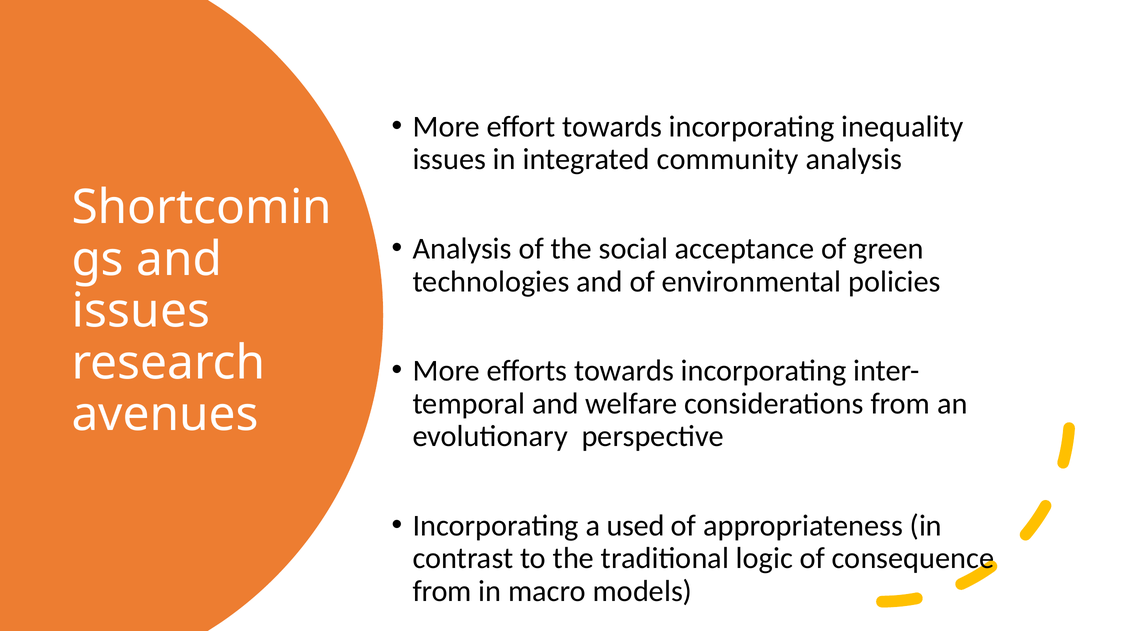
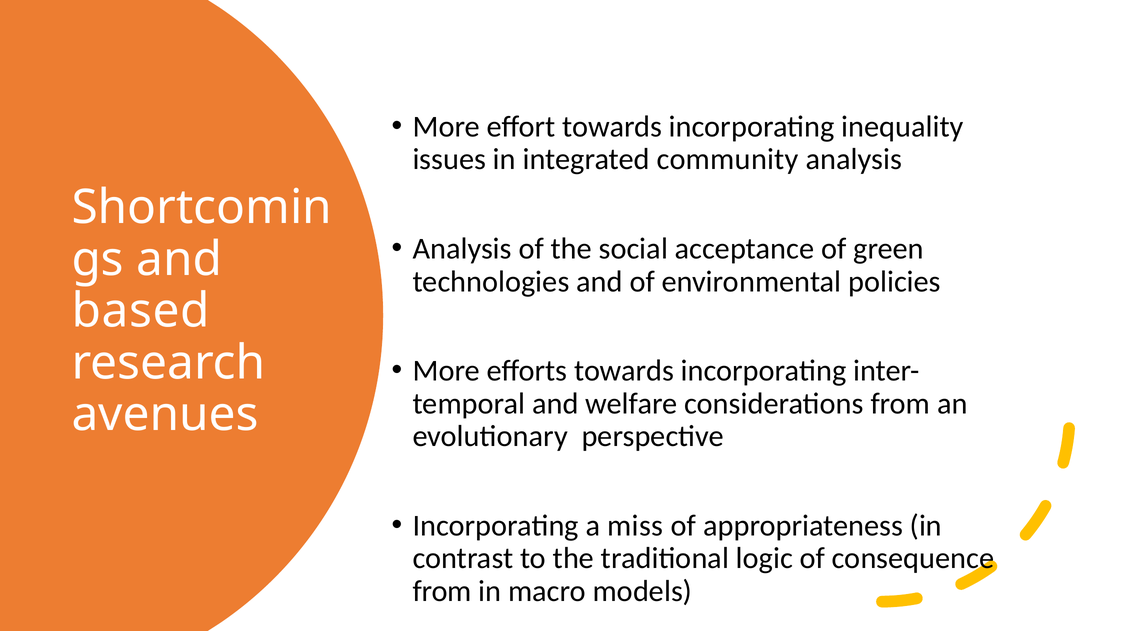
issues at (141, 311): issues -> based
used: used -> miss
